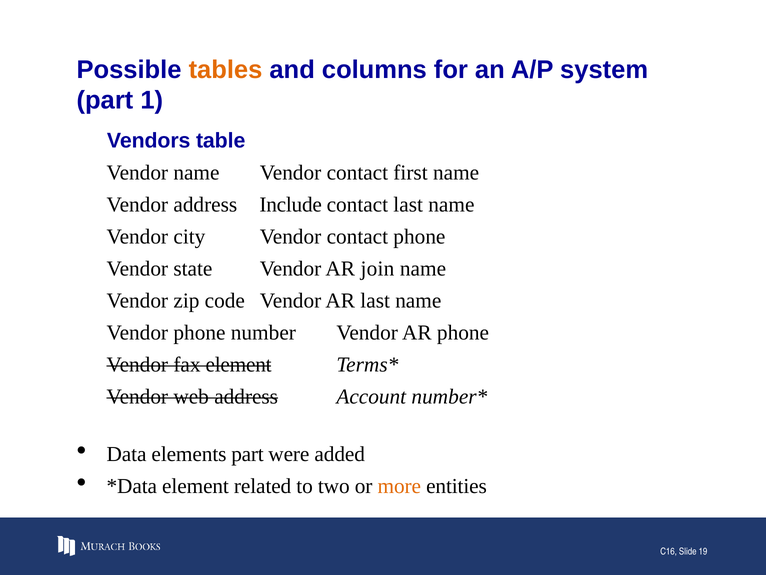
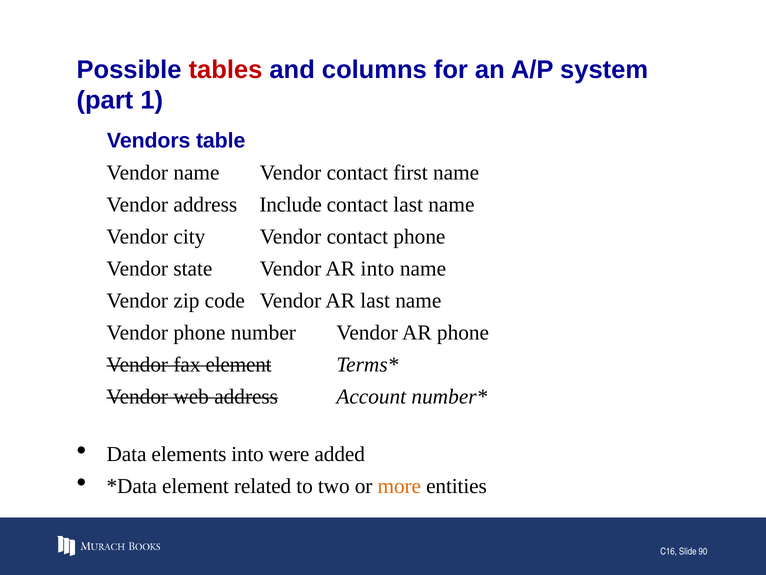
tables colour: orange -> red
AR join: join -> into
elements part: part -> into
19: 19 -> 90
